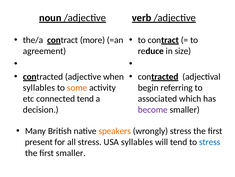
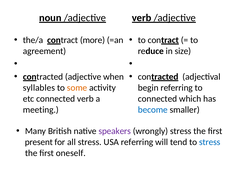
connected tend: tend -> verb
associated at (158, 98): associated -> connected
decision: decision -> meeting
become colour: purple -> blue
speakers colour: orange -> purple
USA syllables: syllables -> referring
first smaller: smaller -> oneself
